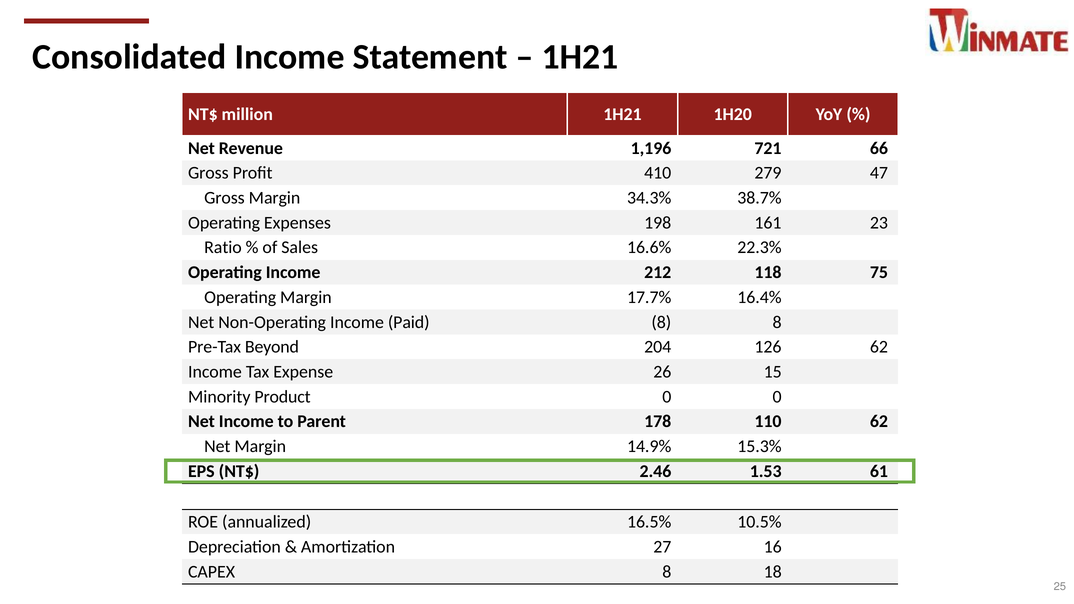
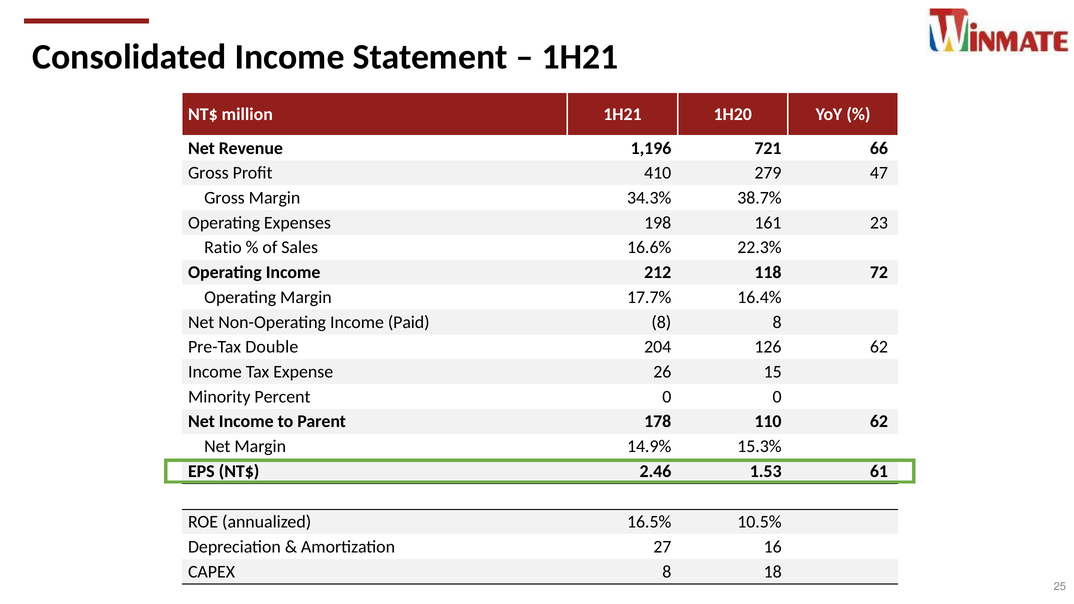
75: 75 -> 72
Beyond: Beyond -> Double
Product: Product -> Percent
